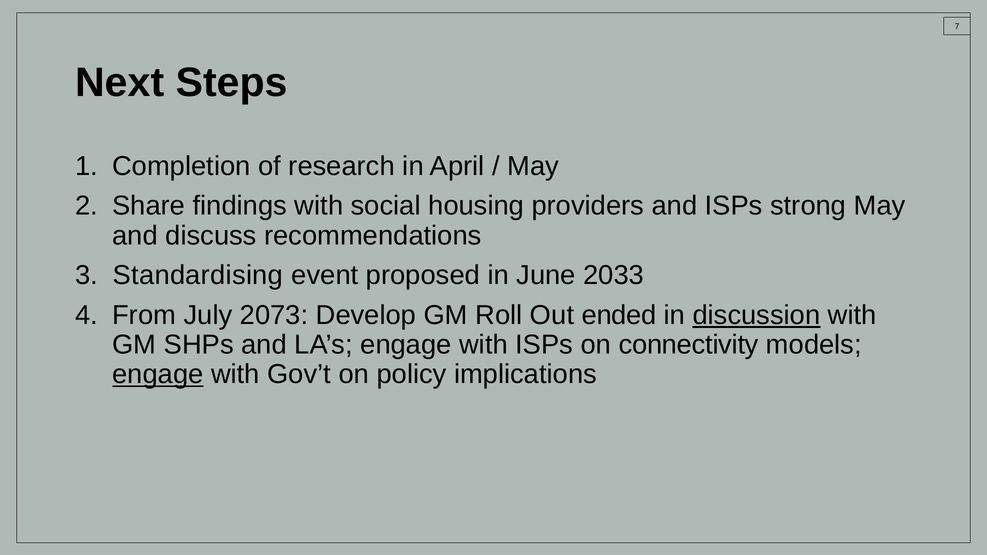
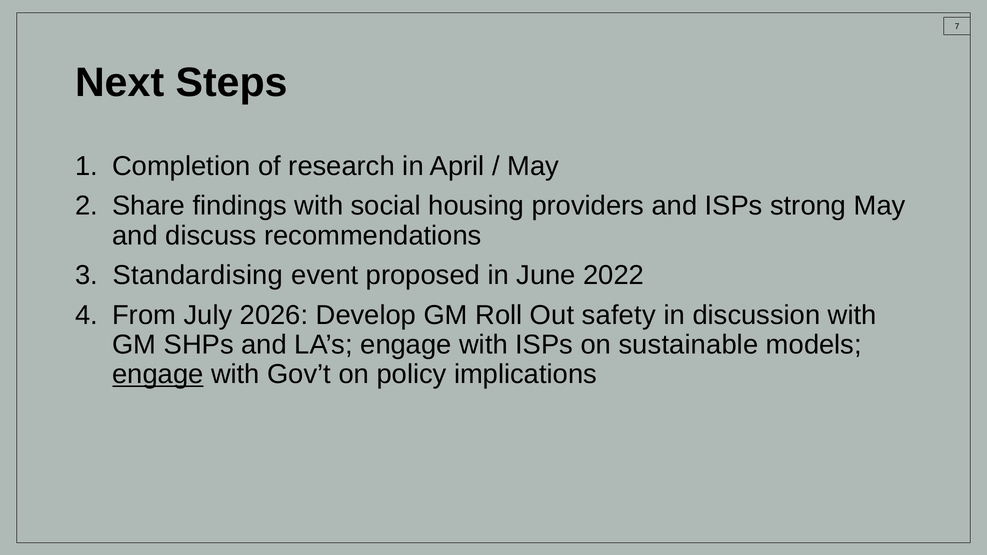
2033: 2033 -> 2022
2073: 2073 -> 2026
ended: ended -> safety
discussion underline: present -> none
connectivity: connectivity -> sustainable
